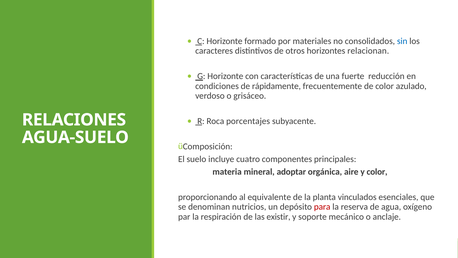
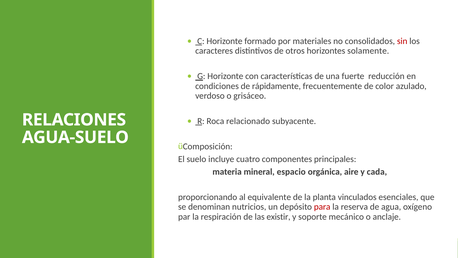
sin colour: blue -> red
relacionan: relacionan -> solamente
porcentajes: porcentajes -> relacionado
adoptar: adoptar -> espacio
y color: color -> cada
